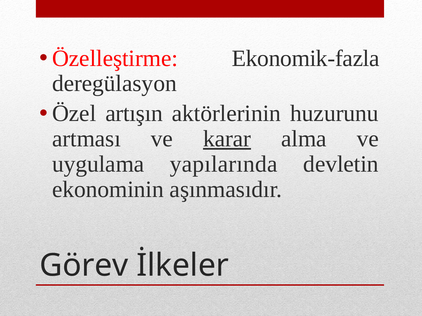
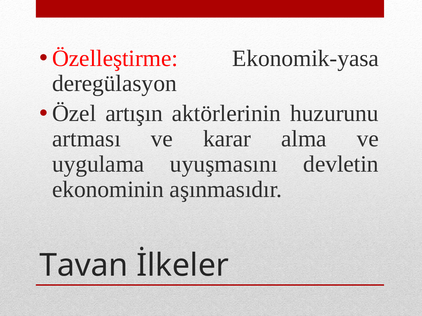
Ekonomik-fazla: Ekonomik-fazla -> Ekonomik-yasa
karar underline: present -> none
yapılarında: yapılarında -> uyuşmasını
Görev: Görev -> Tavan
